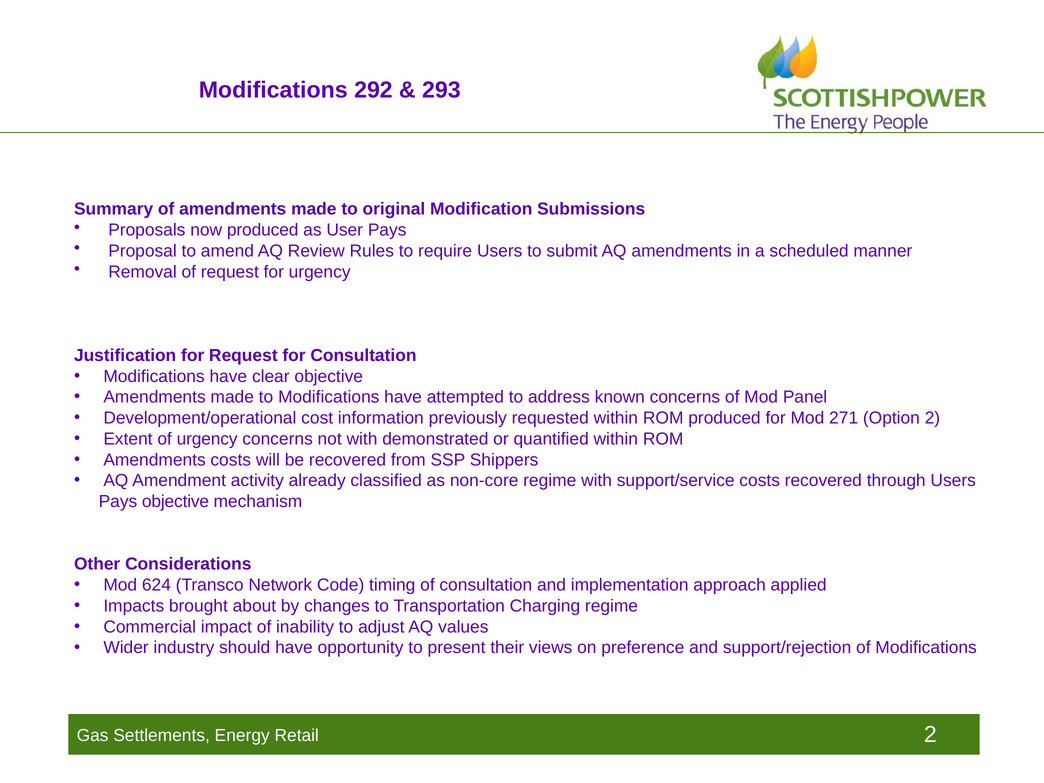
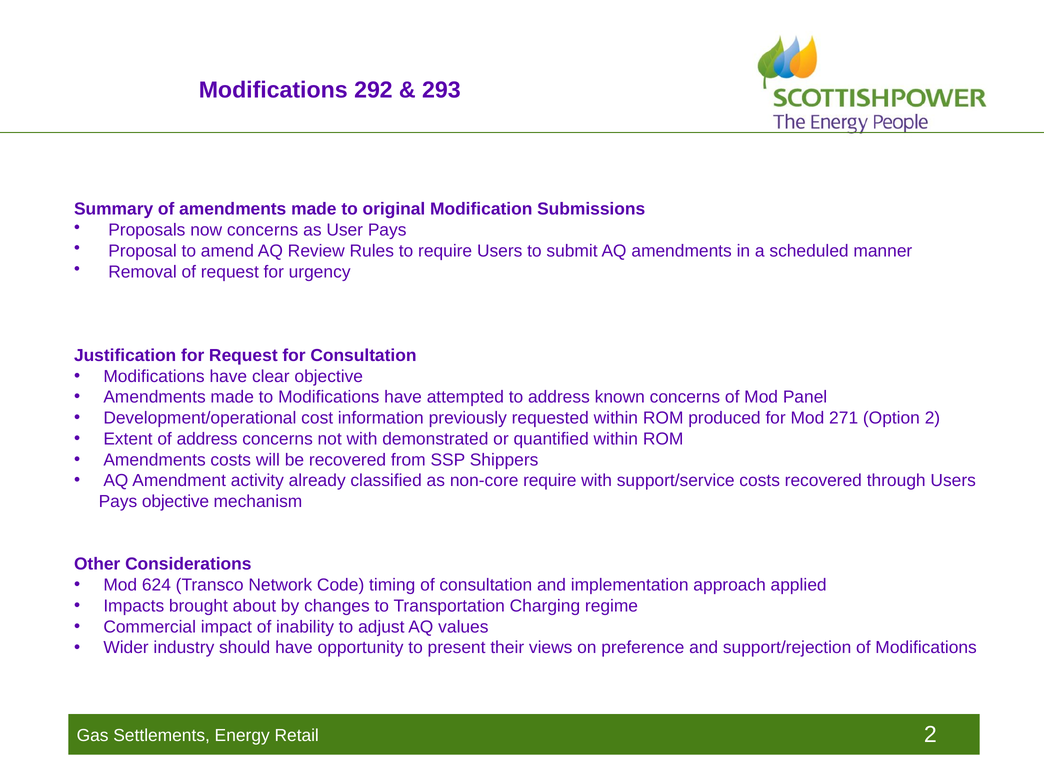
now produced: produced -> concerns
of urgency: urgency -> address
non-core regime: regime -> require
